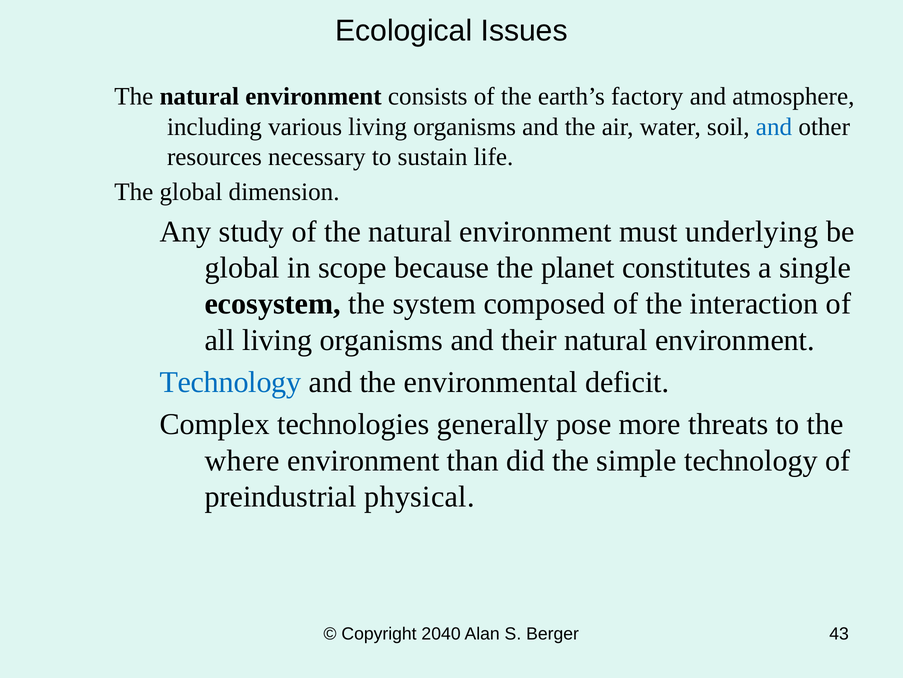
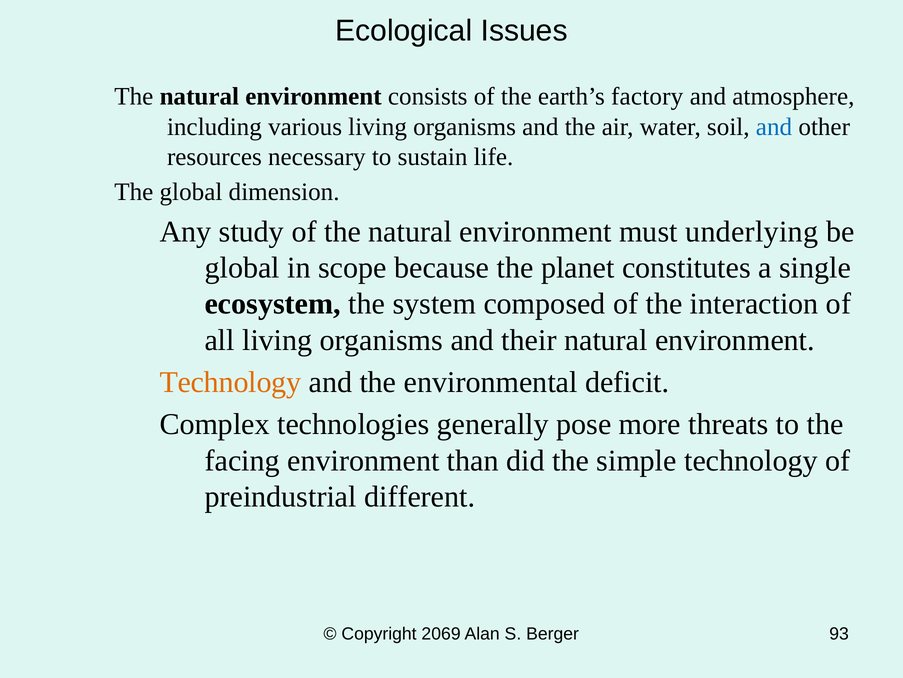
Technology at (230, 382) colour: blue -> orange
where: where -> facing
physical: physical -> different
2040: 2040 -> 2069
43: 43 -> 93
